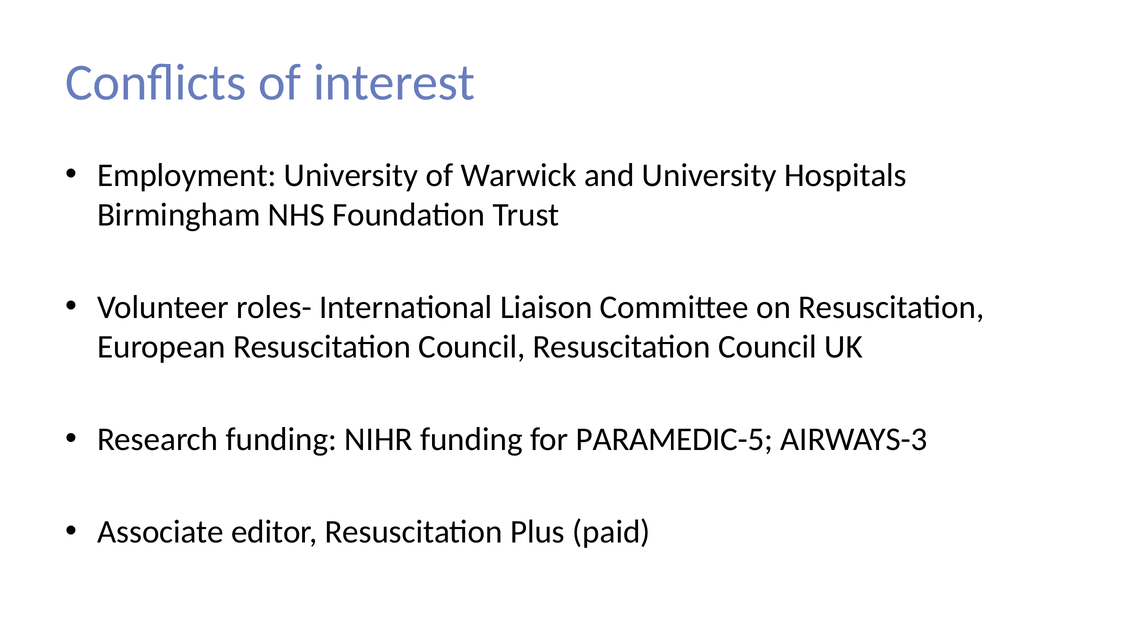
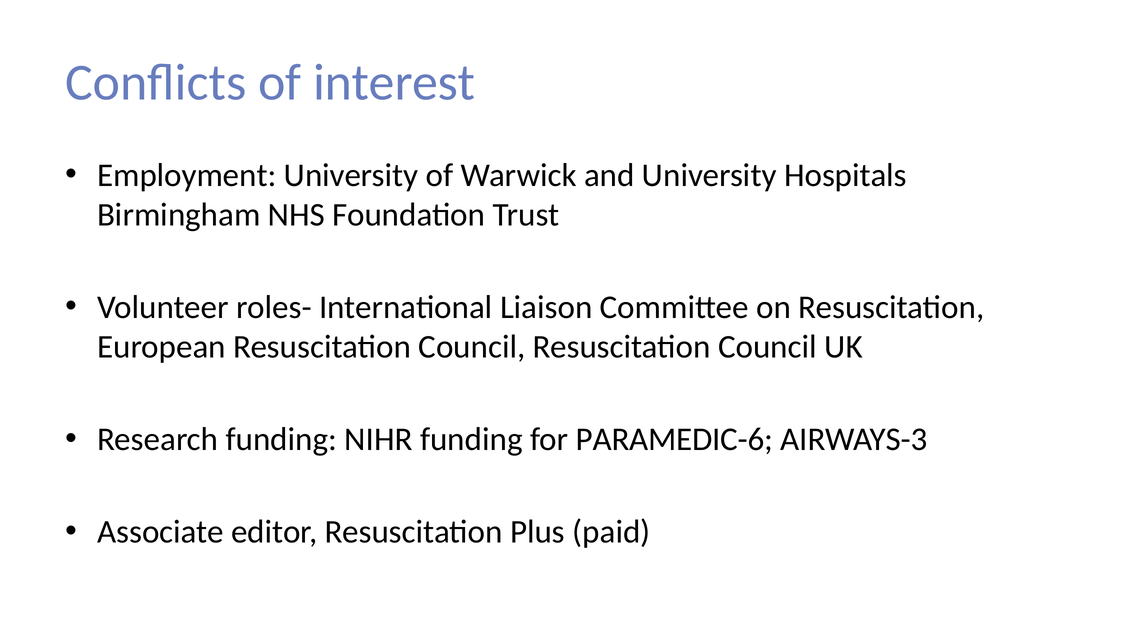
PARAMEDIC-5: PARAMEDIC-5 -> PARAMEDIC-6
